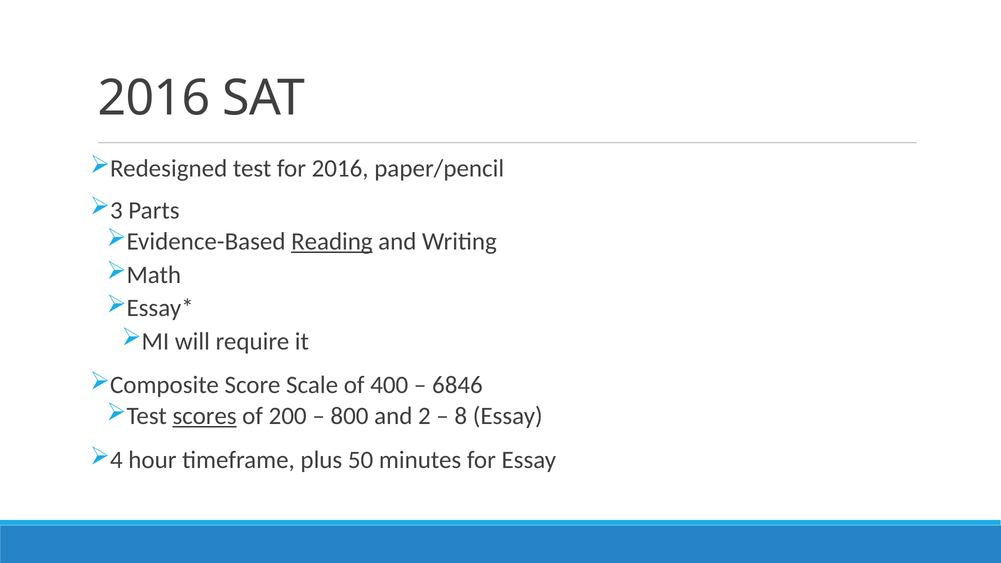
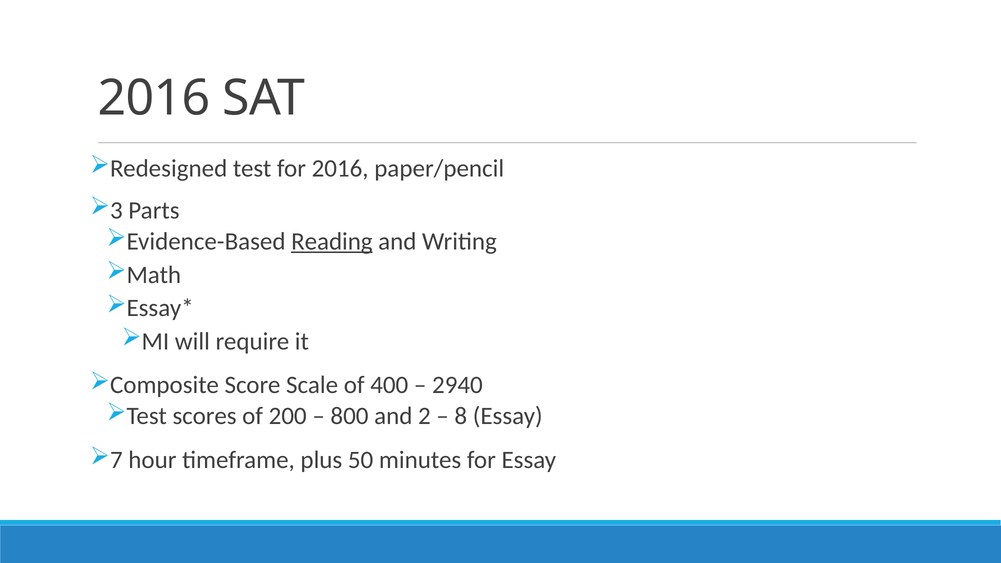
6846: 6846 -> 2940
scores underline: present -> none
4: 4 -> 7
